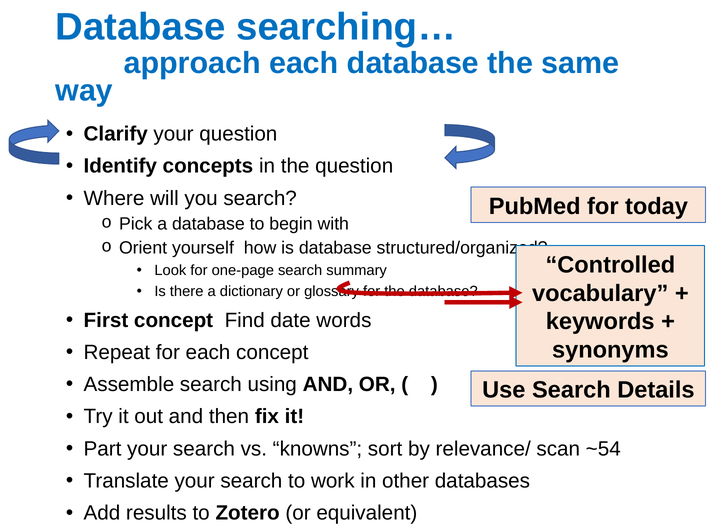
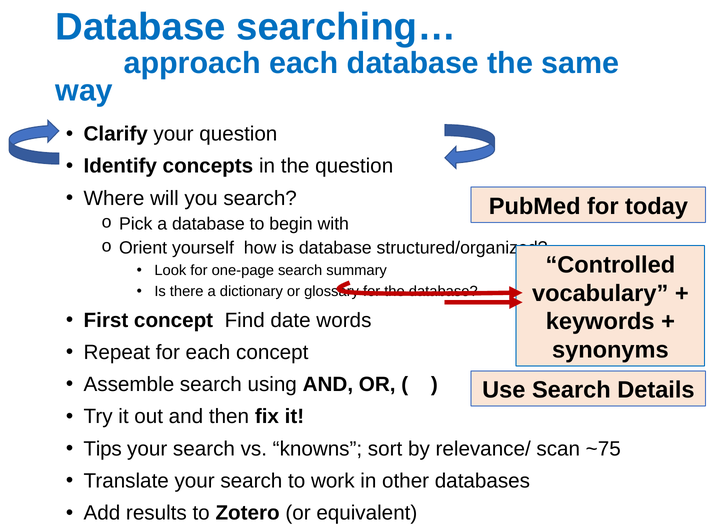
Part: Part -> Tips
~54: ~54 -> ~75
